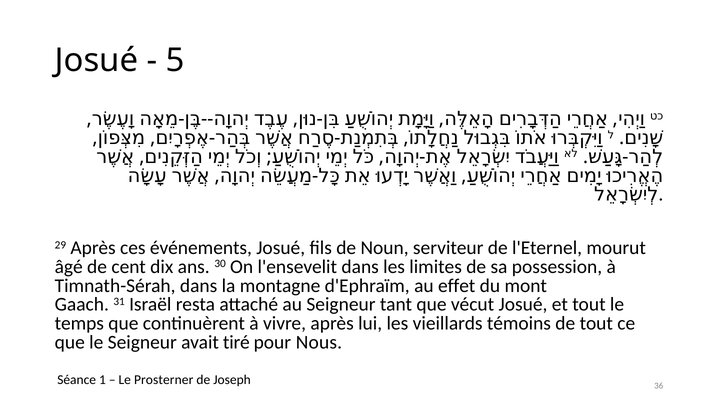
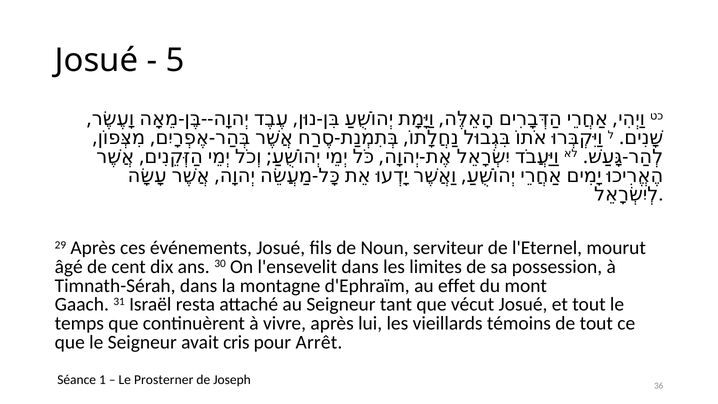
tiré: tiré -> cris
Nous: Nous -> Arrêt
